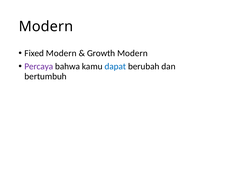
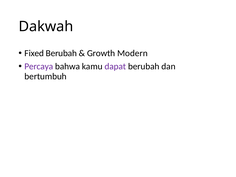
Modern at (46, 26): Modern -> Dakwah
Fixed Modern: Modern -> Berubah
dapat colour: blue -> purple
